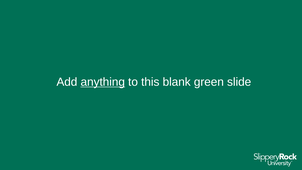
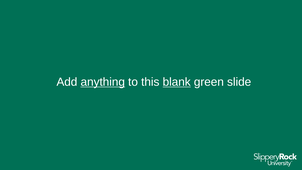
blank underline: none -> present
